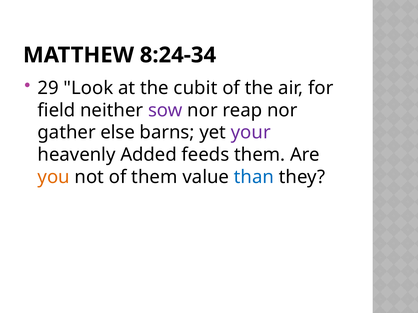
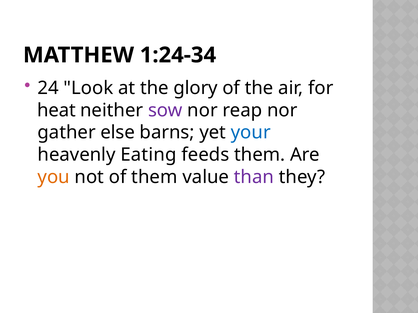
8:24-34: 8:24-34 -> 1:24-34
29: 29 -> 24
cubit: cubit -> glory
field: field -> heat
your colour: purple -> blue
Added: Added -> Eating
than colour: blue -> purple
